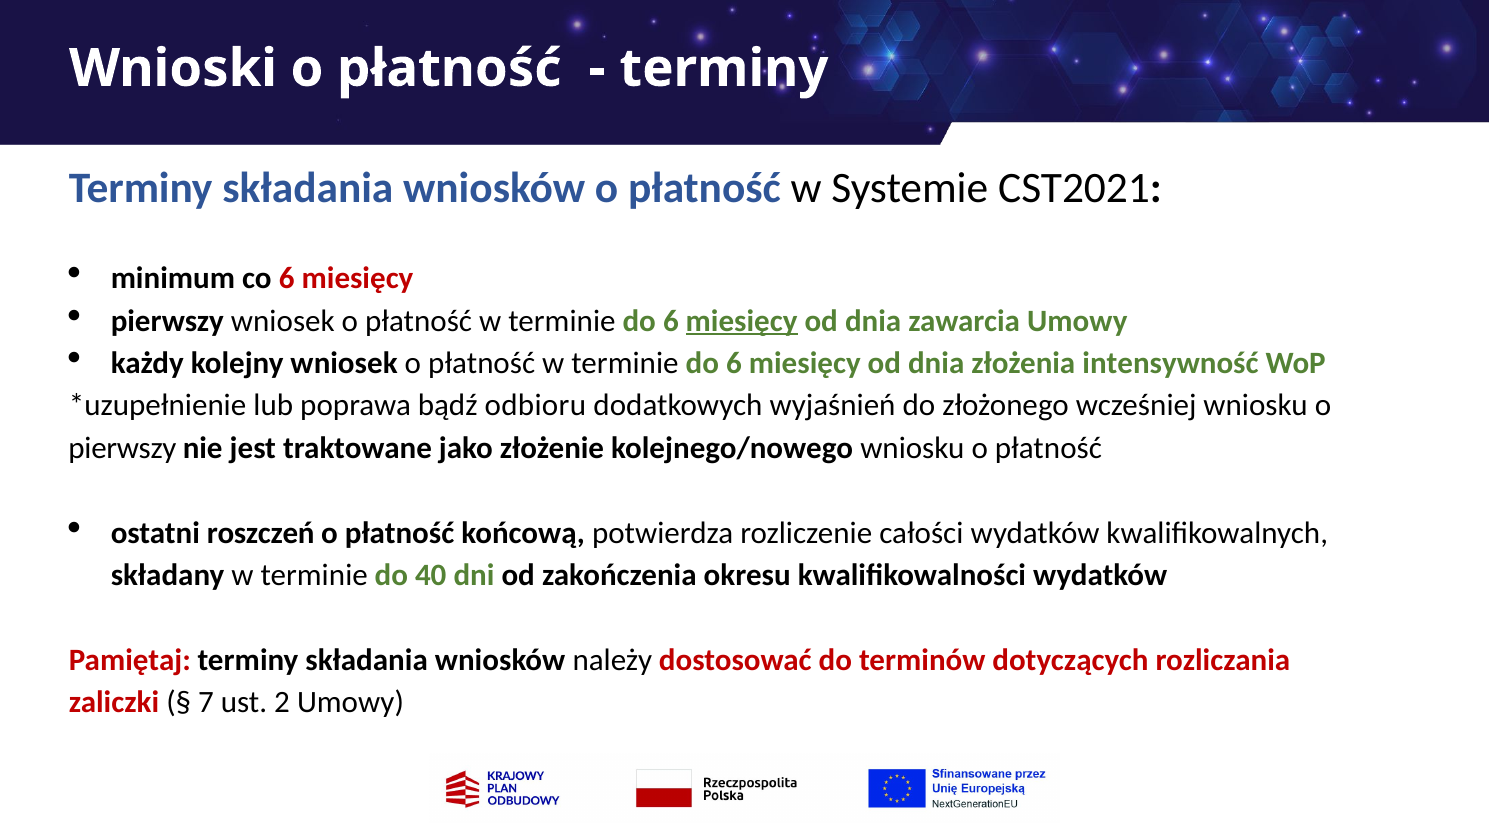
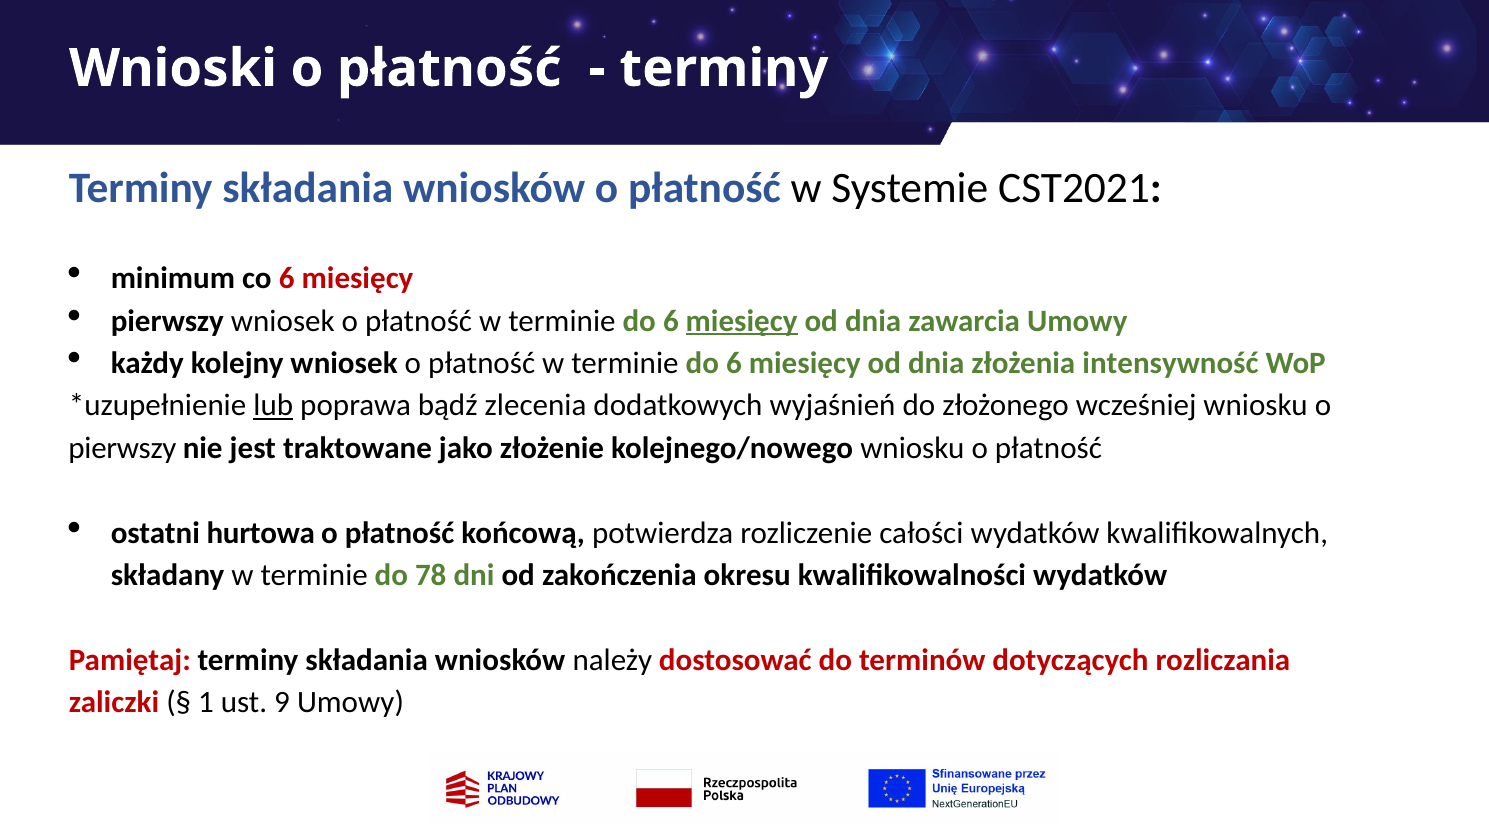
lub underline: none -> present
odbioru: odbioru -> zlecenia
roszczeń: roszczeń -> hurtowa
40: 40 -> 78
7: 7 -> 1
2: 2 -> 9
